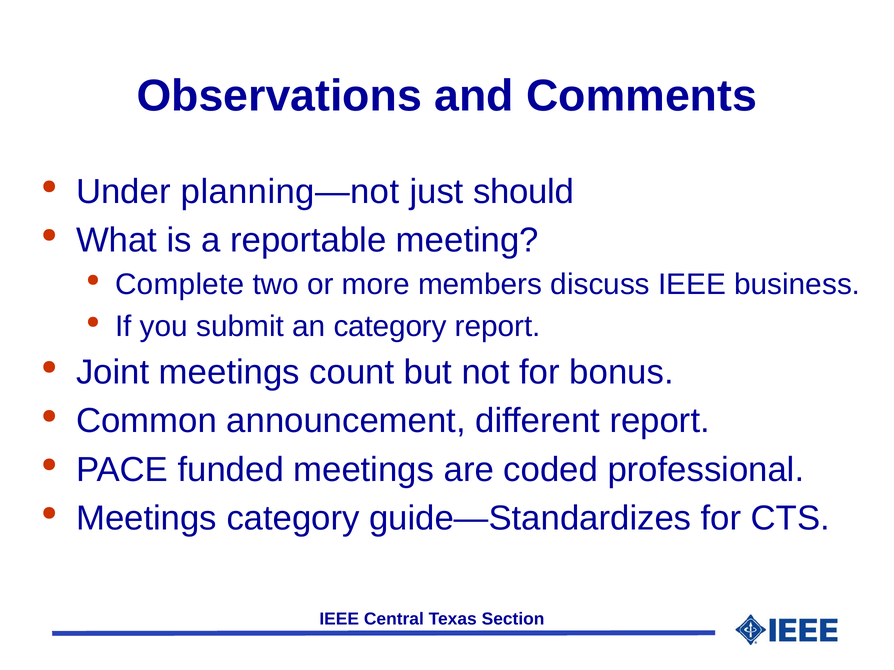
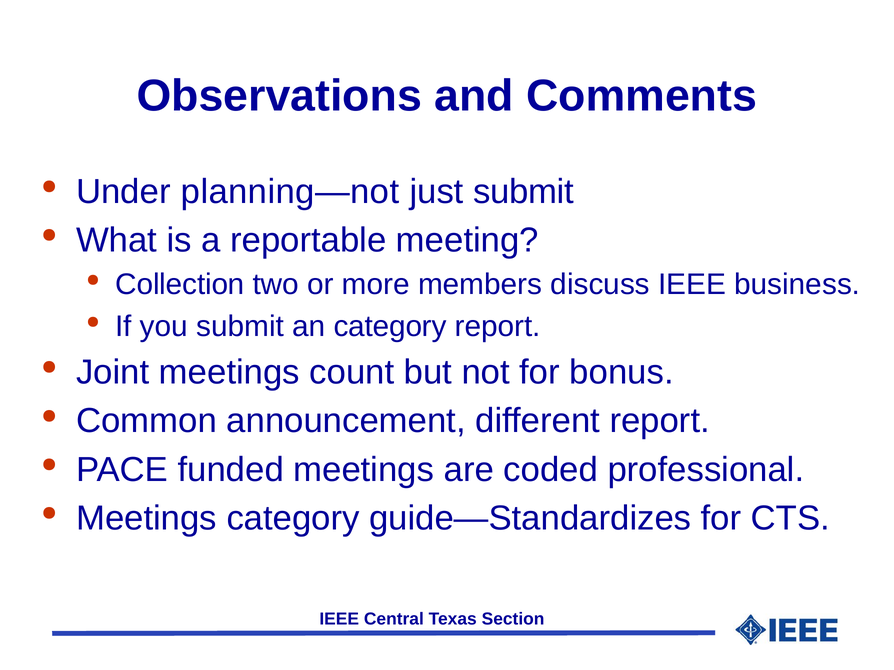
just should: should -> submit
Complete: Complete -> Collection
